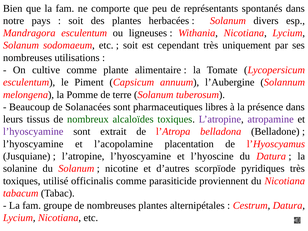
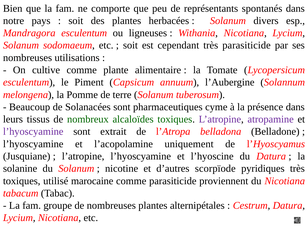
très uniquement: uniquement -> parasiticide
libres: libres -> cyme
placentation: placentation -> uniquement
officinalis: officinalis -> marocaine
